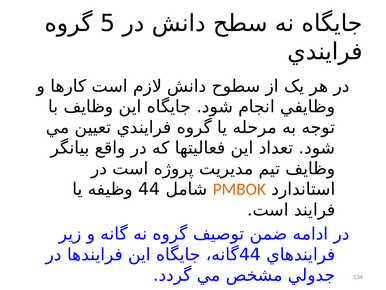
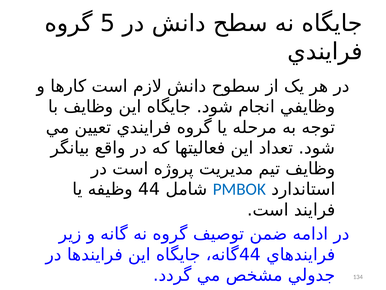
PMBOK colour: orange -> blue
